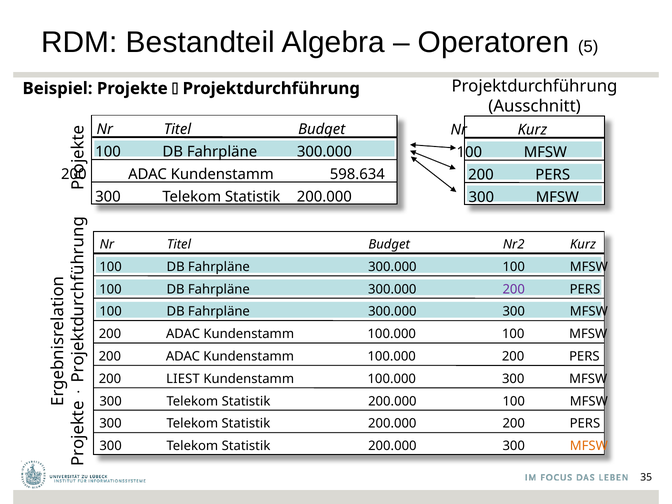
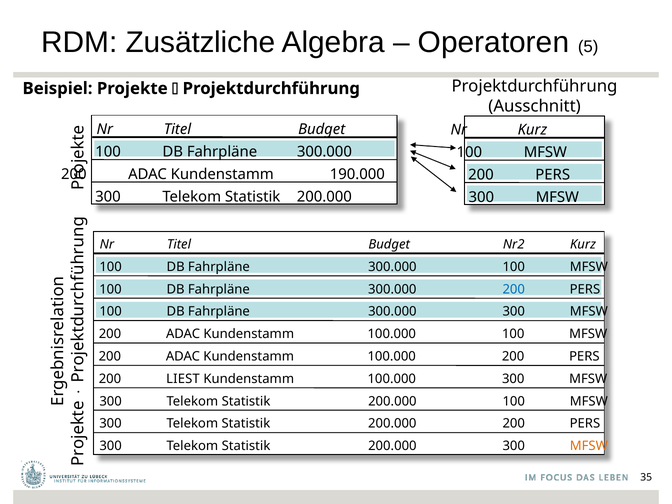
Bestandteil: Bestandteil -> Zusätzliche
598.634: 598.634 -> 190.000
200 at (514, 289) colour: purple -> blue
